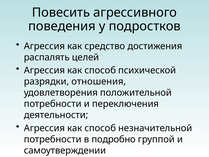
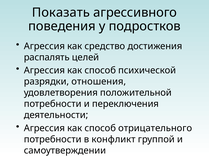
Повесить: Повесить -> Показать
незначительной: незначительной -> отрицательного
подробно: подробно -> конфликт
